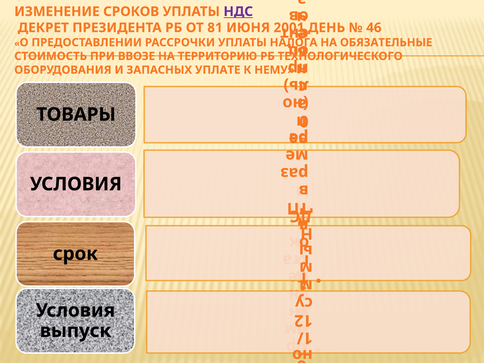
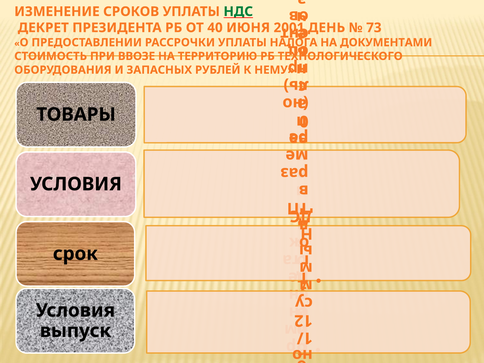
НДС colour: purple -> green
81: 81 -> 40
46: 46 -> 73
ОБЯЗАТЕЛЬНЫЕ: ОБЯЗАТЕЛЬНЫЕ -> ДОКУМЕНТАМИ
УПЛАТЕ: УПЛАТЕ -> РУБЛЕЙ
